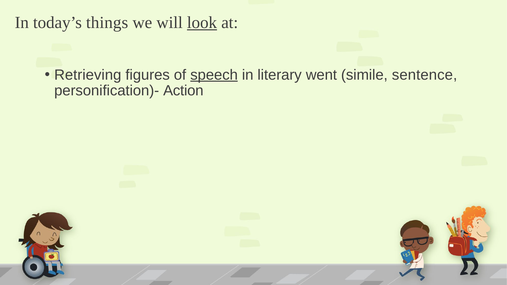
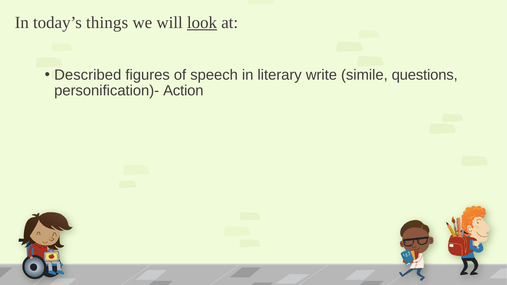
Retrieving: Retrieving -> Described
speech underline: present -> none
went: went -> write
sentence: sentence -> questions
